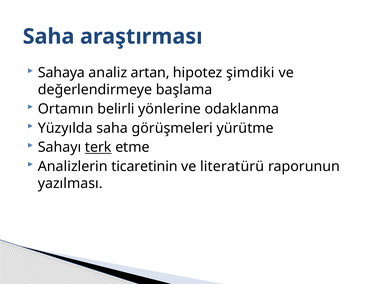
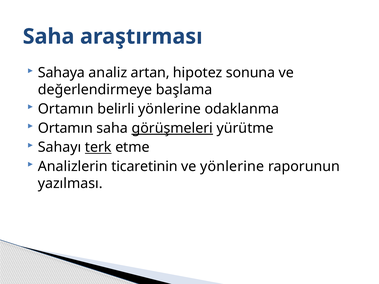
şimdiki: şimdiki -> sonuna
Yüzyılda at (65, 128): Yüzyılda -> Ortamın
görüşmeleri underline: none -> present
ve literatürü: literatürü -> yönlerine
